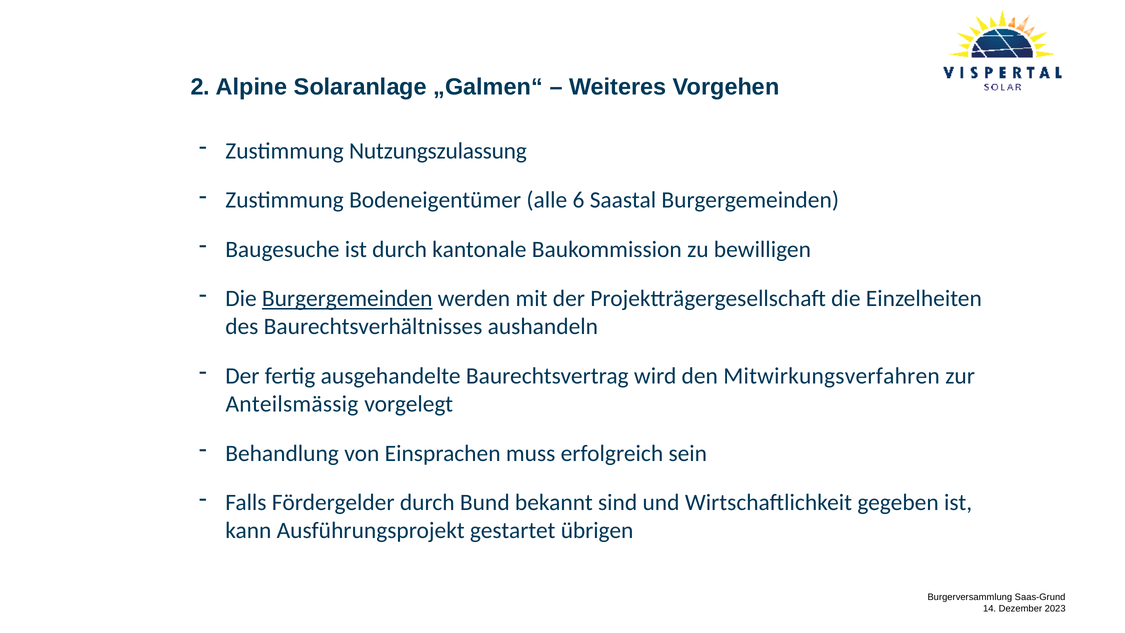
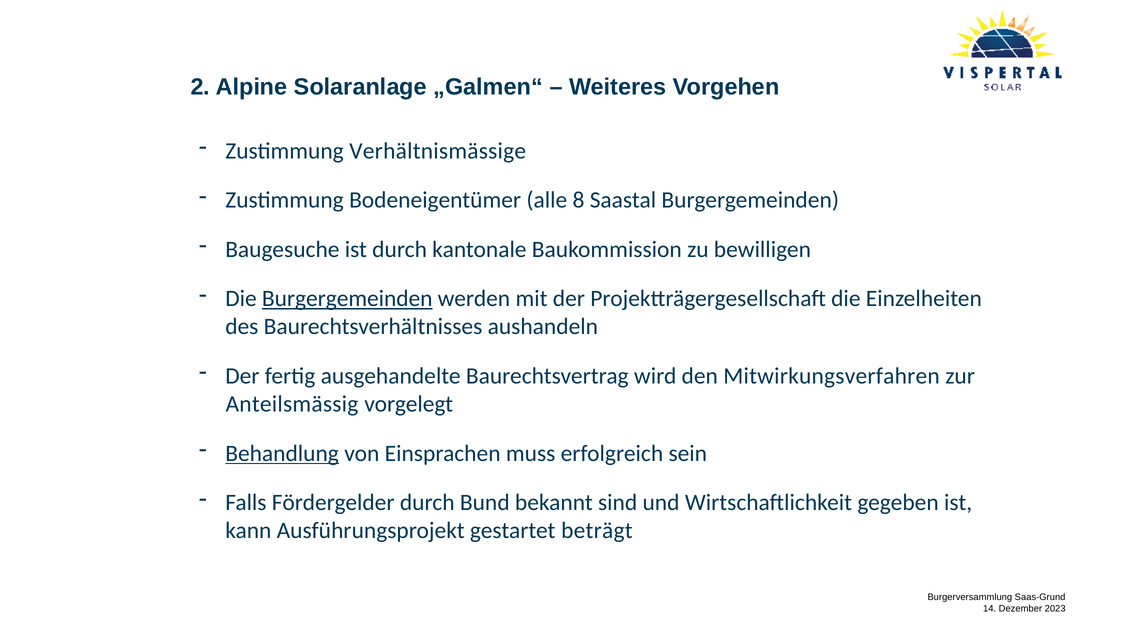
Nutzungszulassung: Nutzungszulassung -> Verhältnismässige
6: 6 -> 8
Behandlung underline: none -> present
übrigen: übrigen -> beträgt
